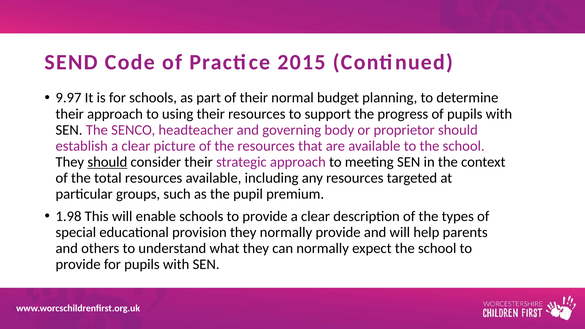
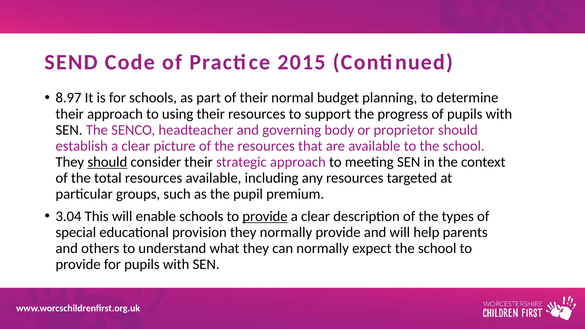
9.97: 9.97 -> 8.97
1.98: 1.98 -> 3.04
provide at (265, 216) underline: none -> present
